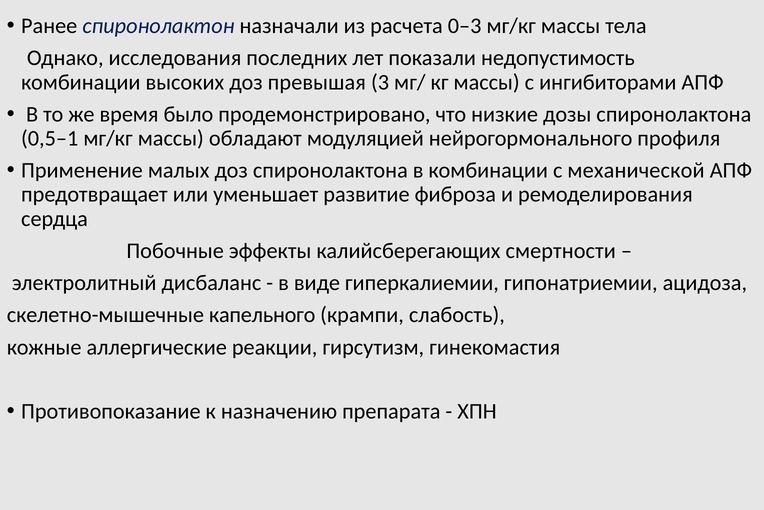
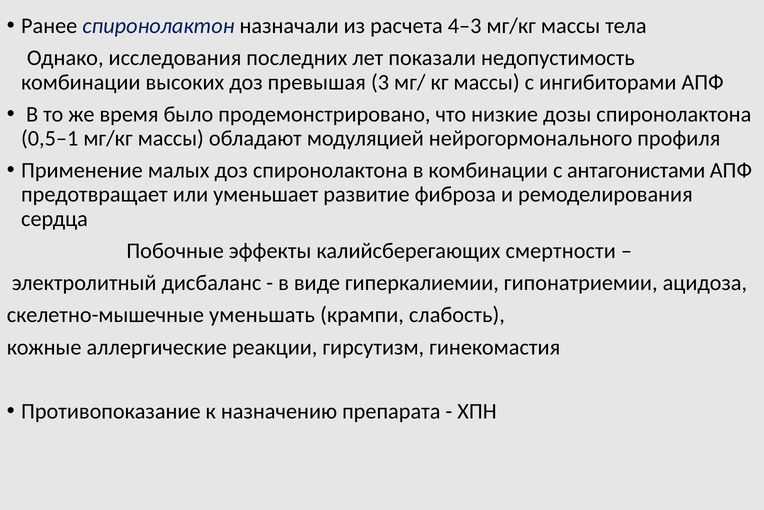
0–3: 0–3 -> 4–3
механической: механической -> антагонистами
капельного: капельного -> уменьшать
